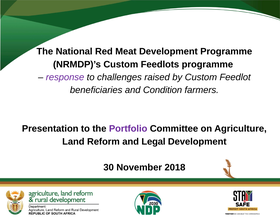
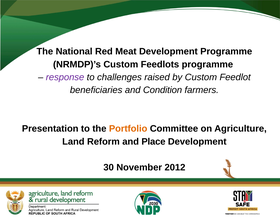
Portfolio colour: purple -> orange
Legal: Legal -> Place
2018: 2018 -> 2012
